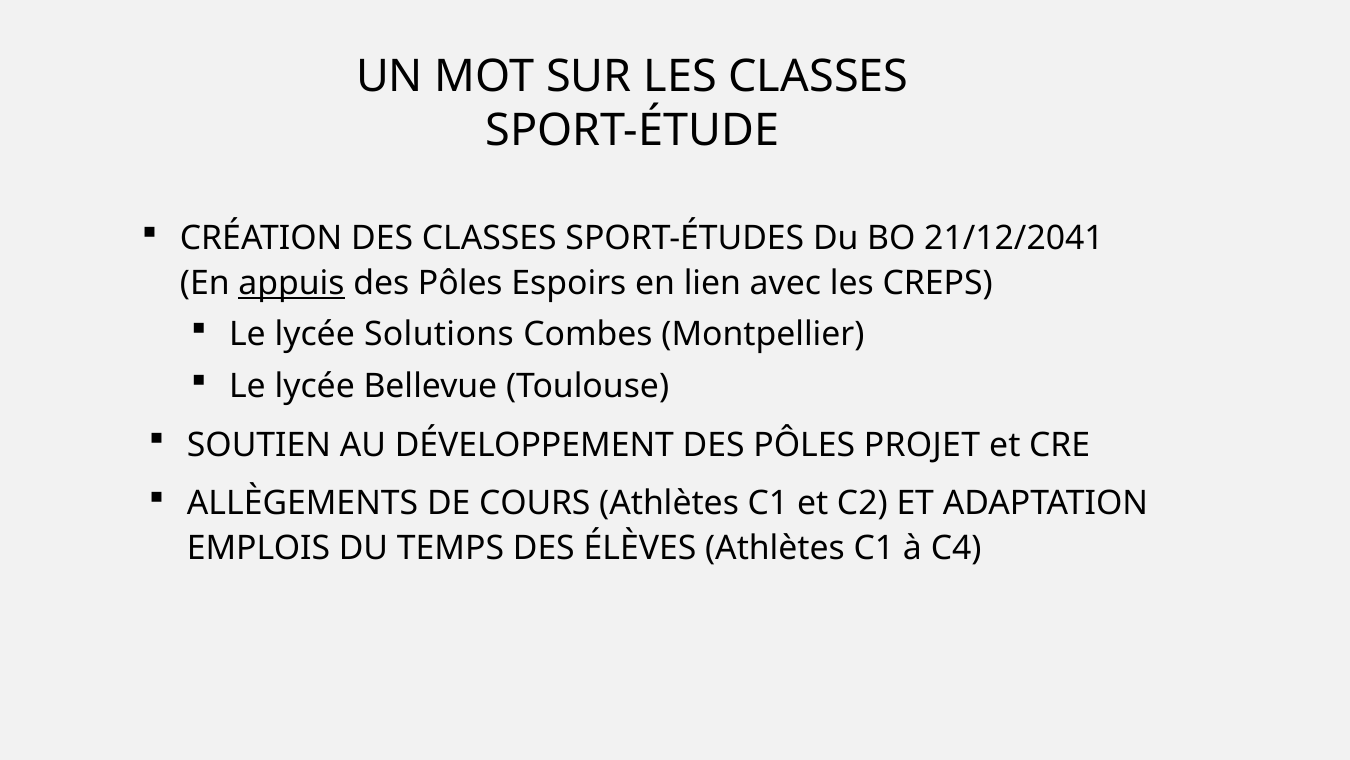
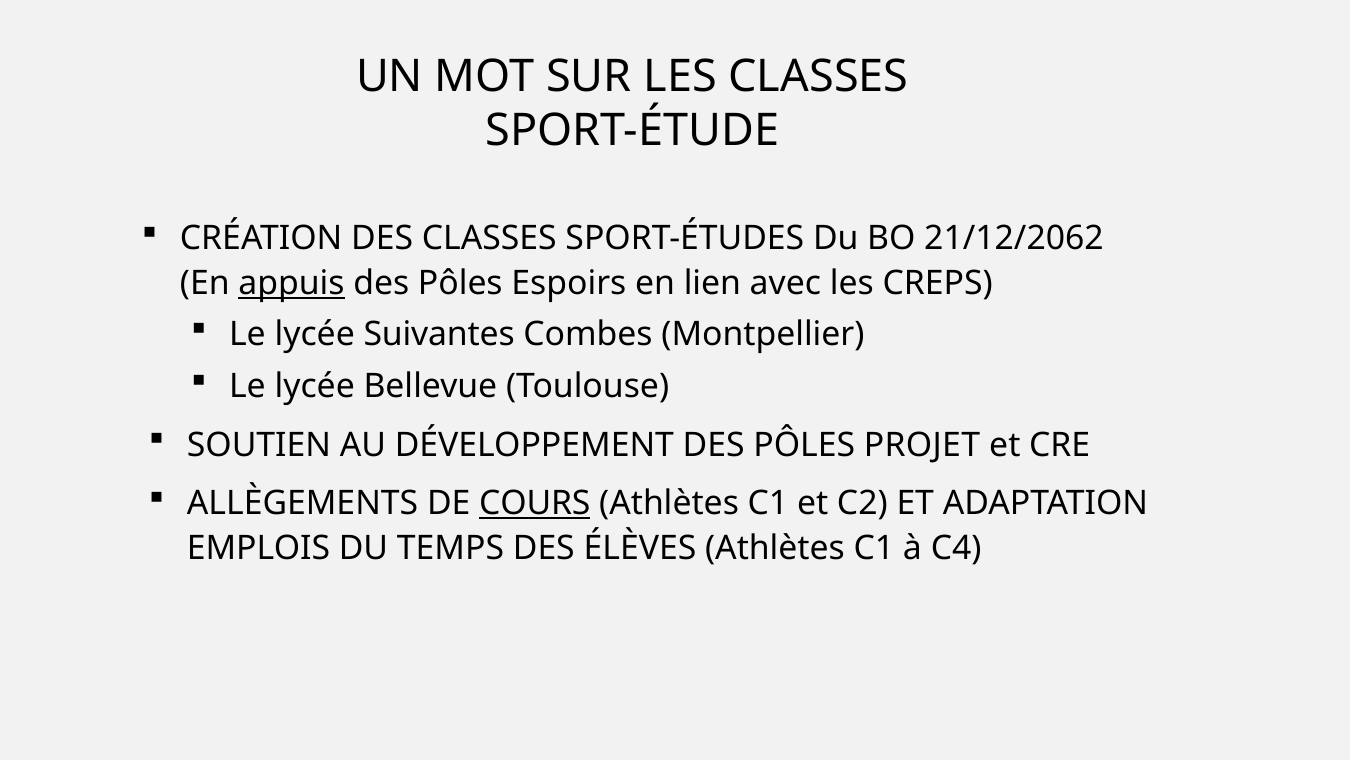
21/12/2041: 21/12/2041 -> 21/12/2062
Solutions: Solutions -> Suivantes
COURS underline: none -> present
